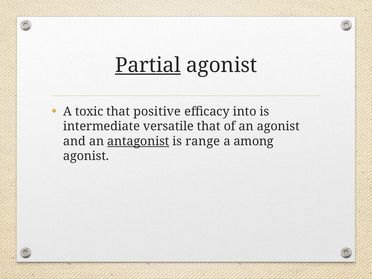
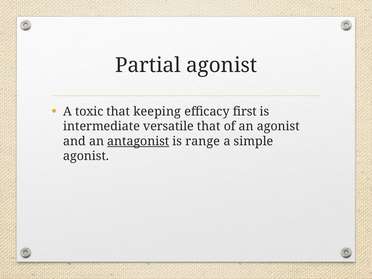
Partial underline: present -> none
positive: positive -> keeping
into: into -> first
among: among -> simple
